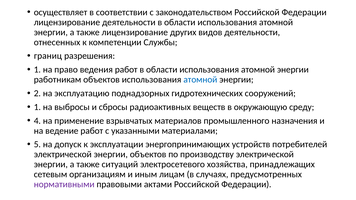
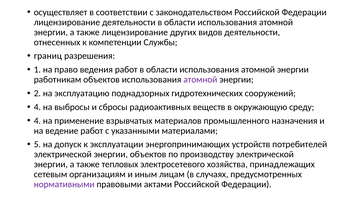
атомной at (200, 80) colour: blue -> purple
1 at (37, 107): 1 -> 4
ситуаций: ситуаций -> тепловых
